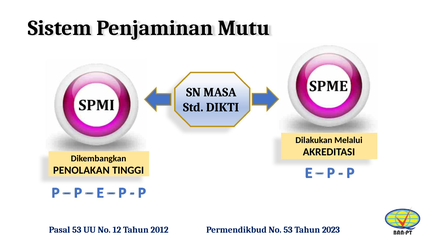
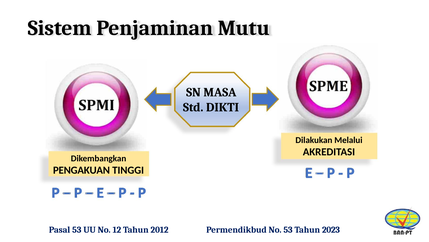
PENOLAKAN: PENOLAKAN -> PENGAKUAN
